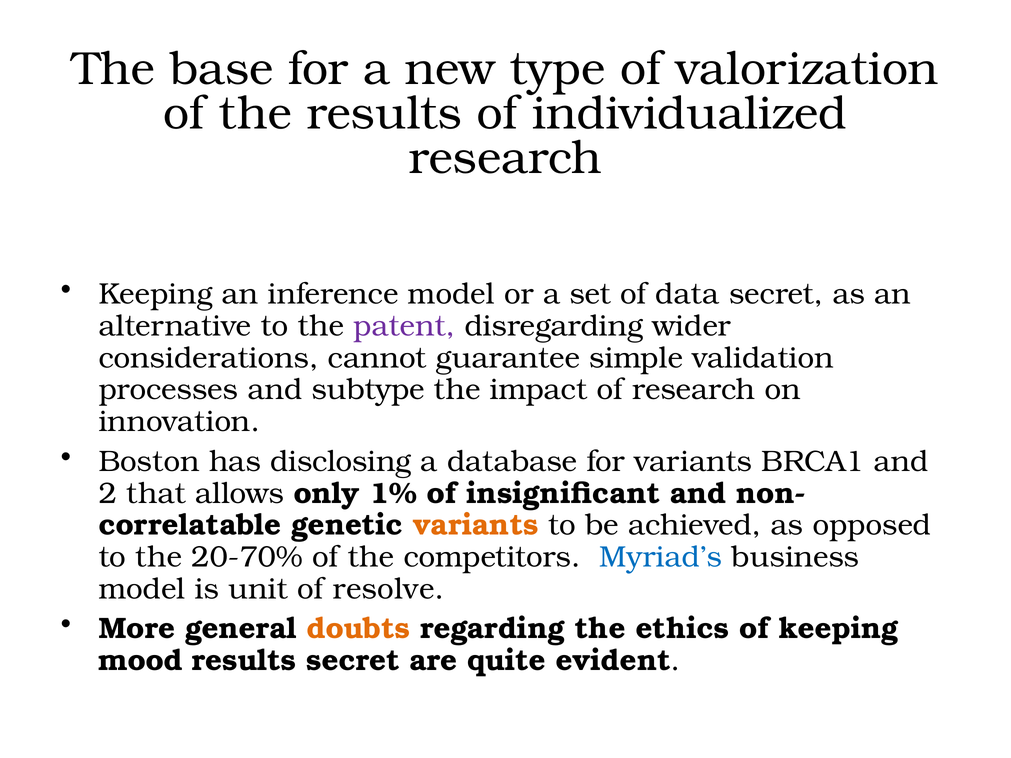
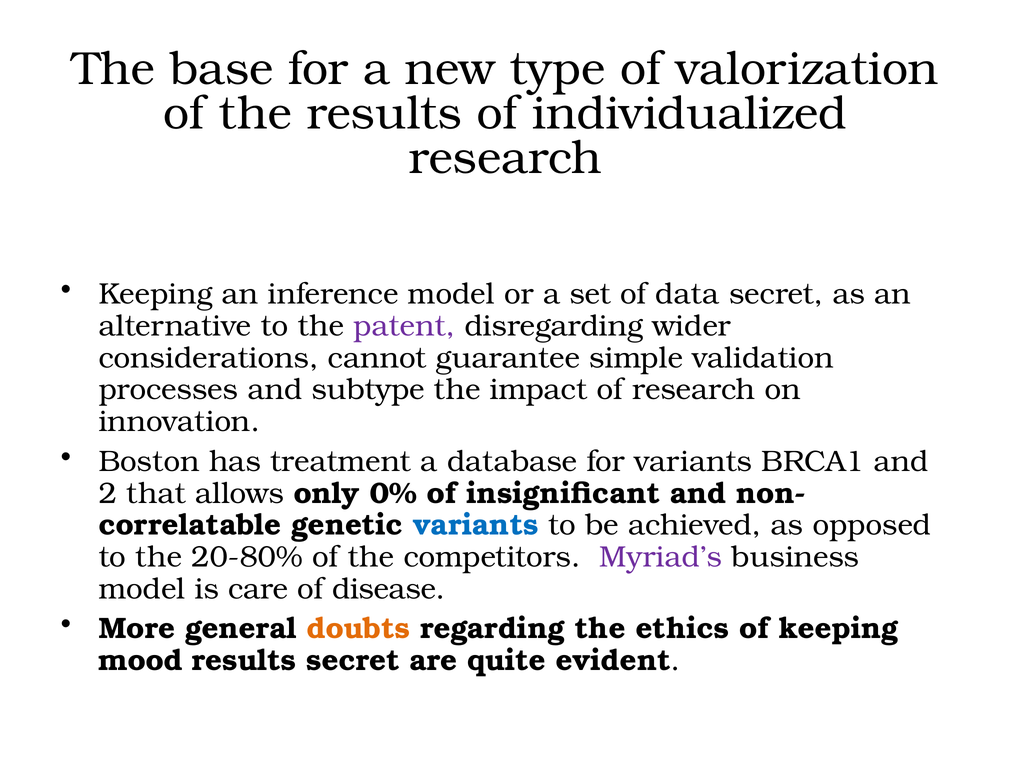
disclosing: disclosing -> treatment
1%: 1% -> 0%
variants at (476, 525) colour: orange -> blue
20-70%: 20-70% -> 20-80%
Myriad’s colour: blue -> purple
unit: unit -> care
resolve: resolve -> disease
